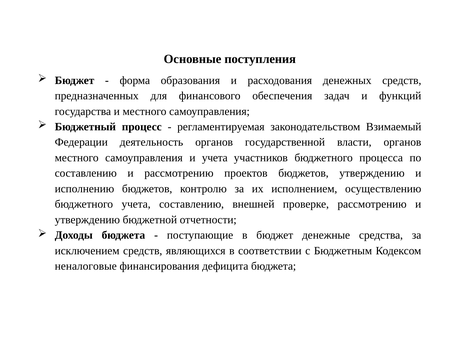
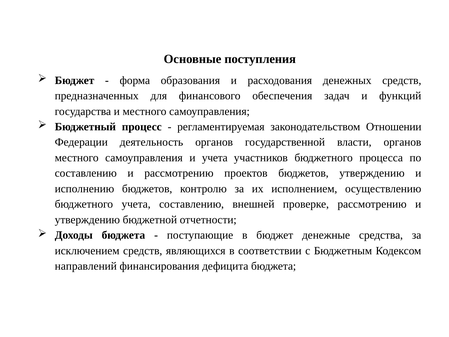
Взимаемый: Взимаемый -> Отношении
неналоговые: неналоговые -> направлений
